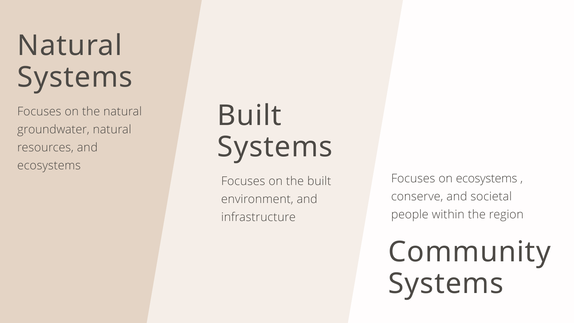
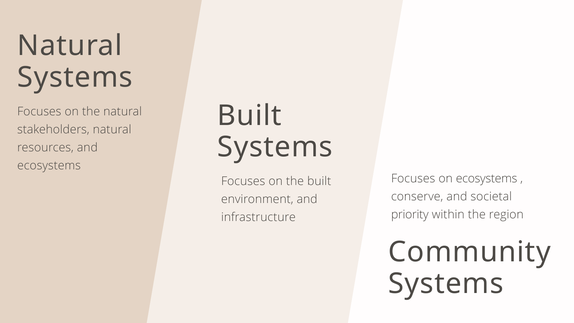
groundwater: groundwater -> stakeholders
people: people -> priority
